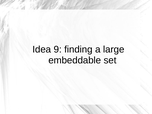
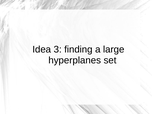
9: 9 -> 3
embeddable: embeddable -> hyperplanes
